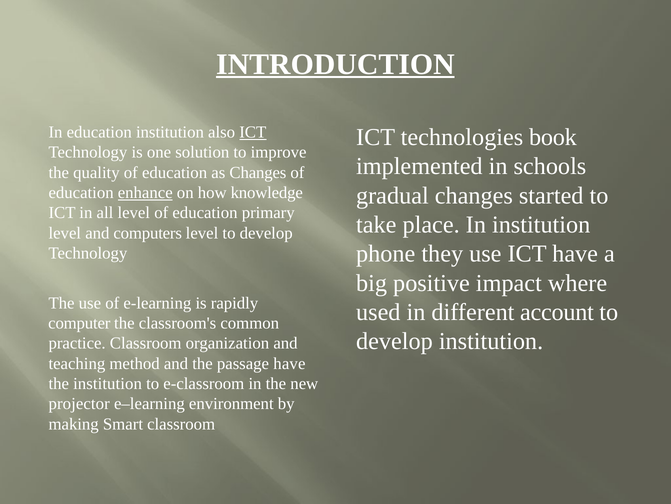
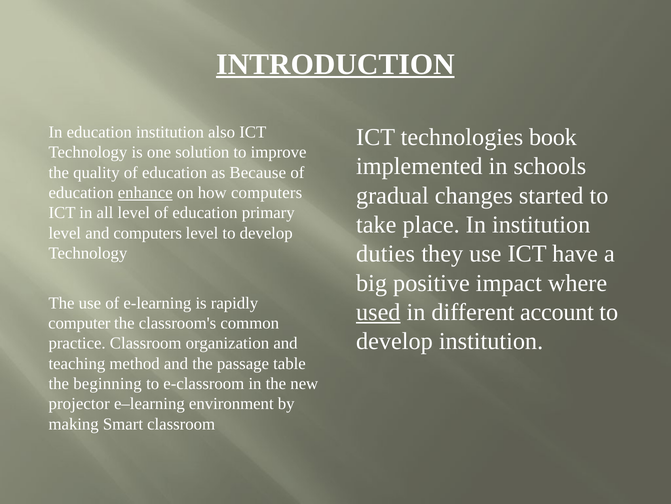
ICT at (253, 132) underline: present -> none
as Changes: Changes -> Because
how knowledge: knowledge -> computers
phone: phone -> duties
used underline: none -> present
passage have: have -> table
the institution: institution -> beginning
